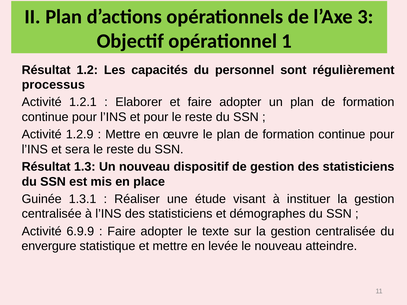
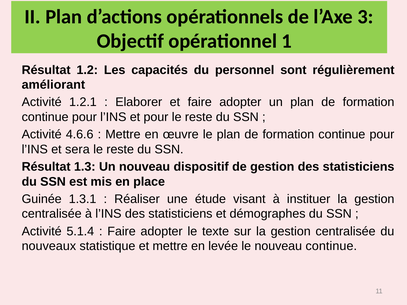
processus: processus -> améliorant
1.2.9: 1.2.9 -> 4.6.6
6.9.9: 6.9.9 -> 5.1.4
envergure: envergure -> nouveaux
nouveau atteindre: atteindre -> continue
